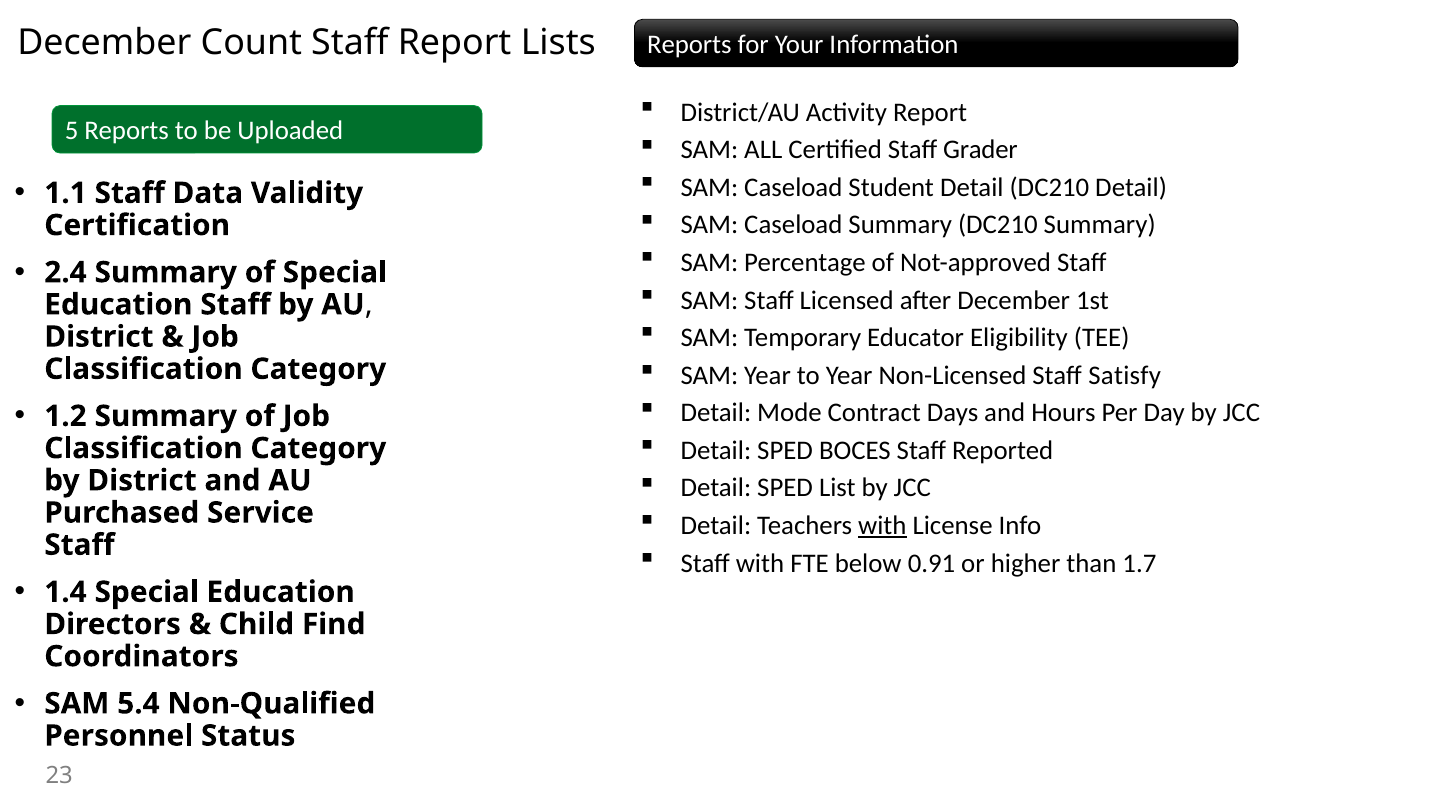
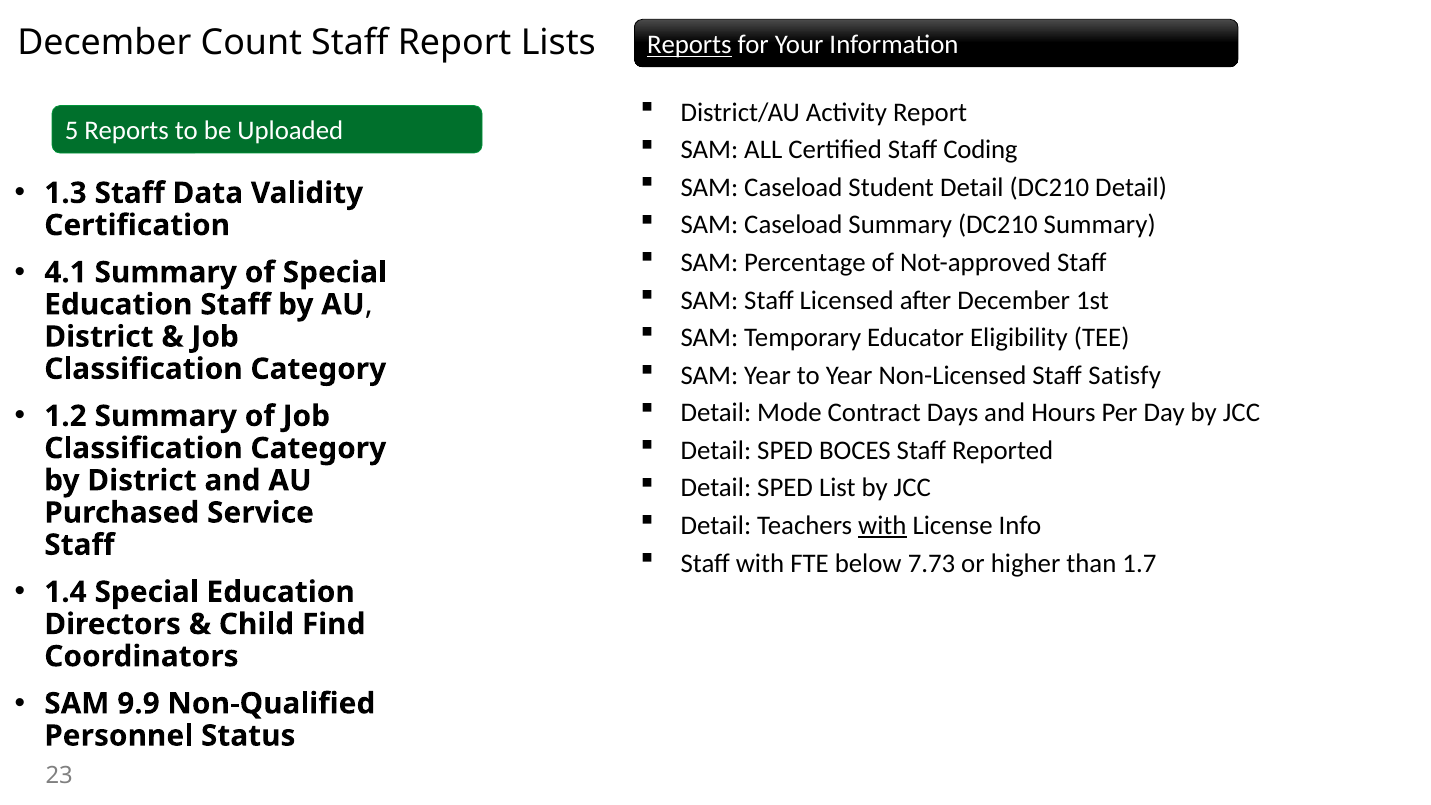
Reports at (689, 45) underline: none -> present
Grader: Grader -> Coding
1.1: 1.1 -> 1.3
2.4: 2.4 -> 4.1
0.91: 0.91 -> 7.73
5.4: 5.4 -> 9.9
